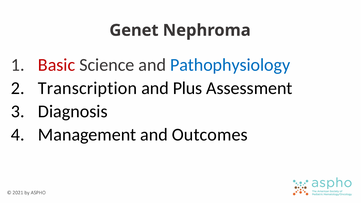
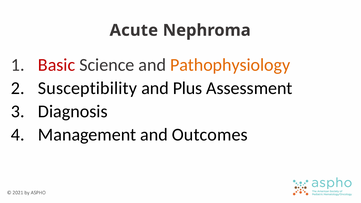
Genet: Genet -> Acute
Pathophysiology colour: blue -> orange
Transcription: Transcription -> Susceptibility
